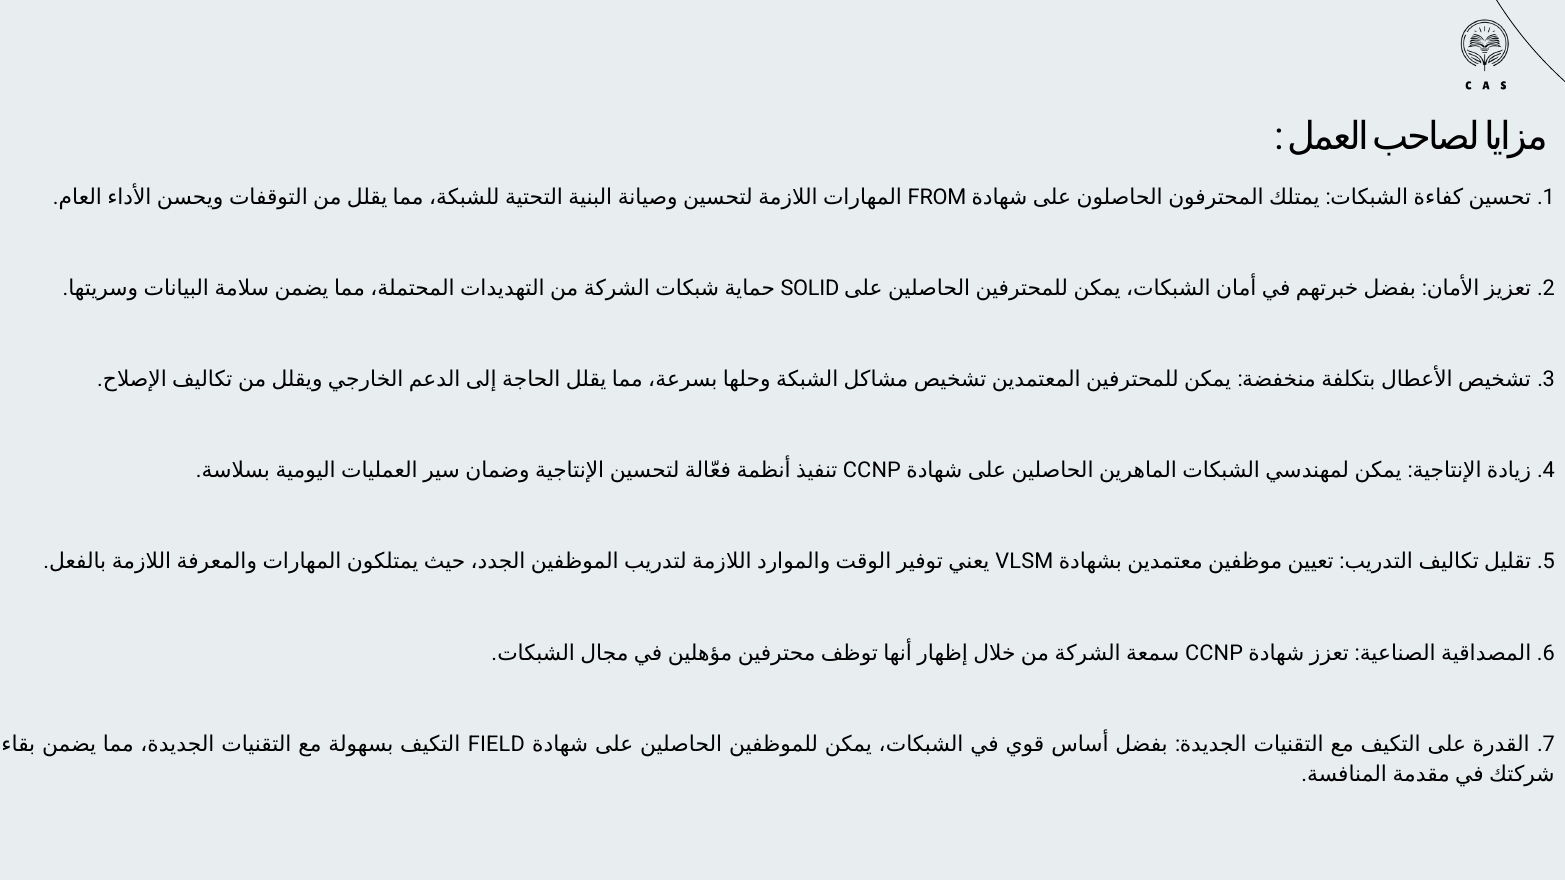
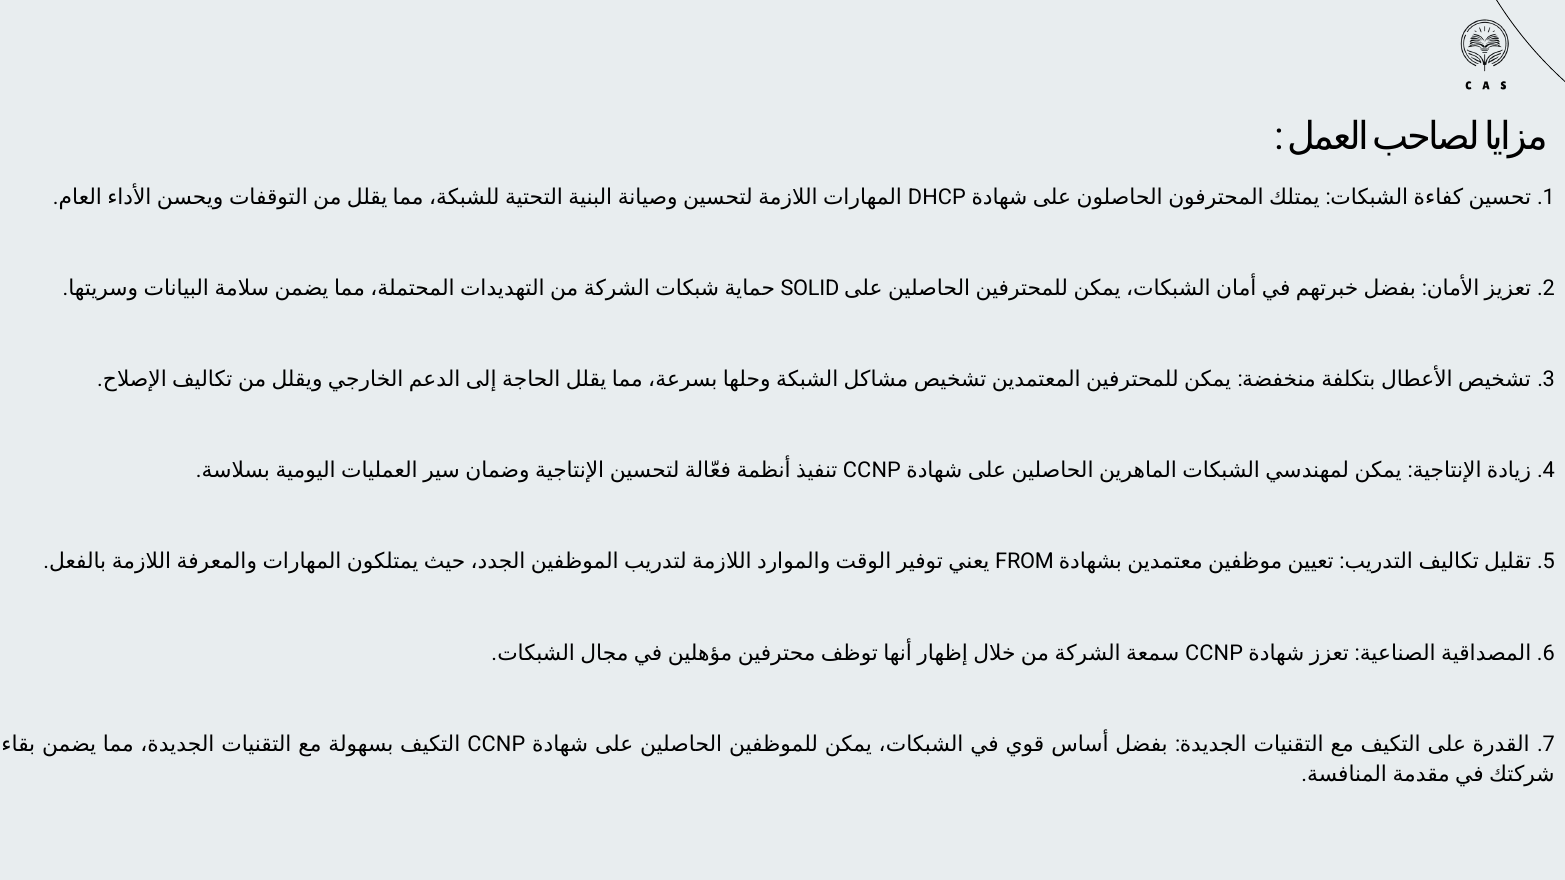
FROM: FROM -> DHCP
VLSM: VLSM -> FROM
FIELD at (496, 744): FIELD -> CCNP
